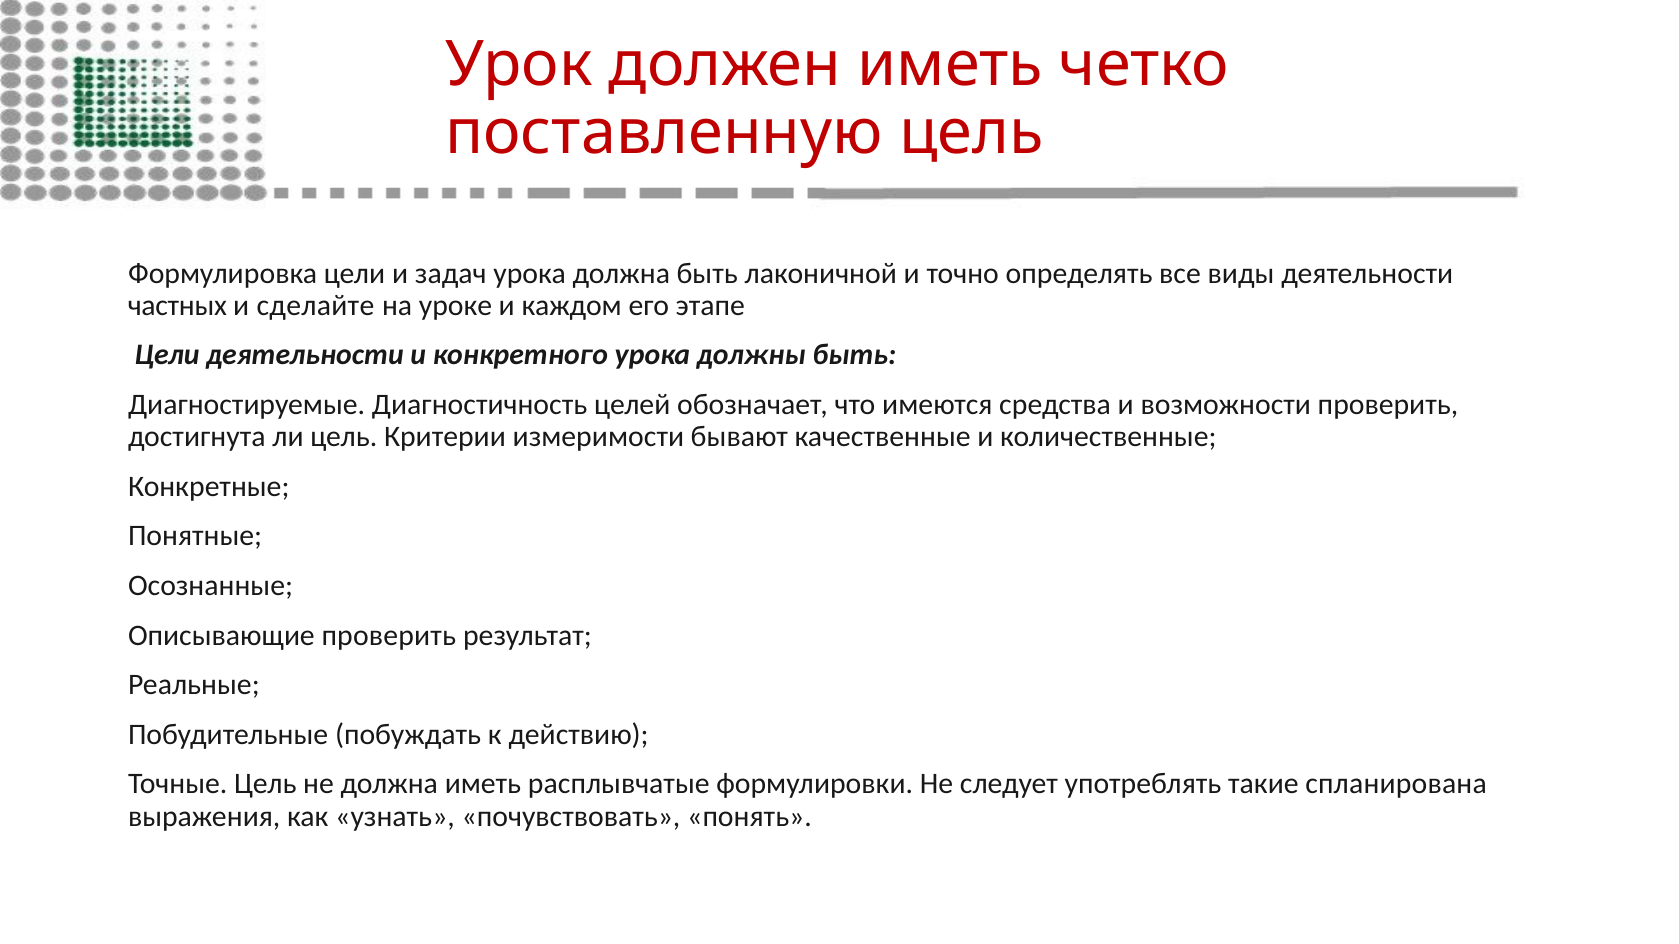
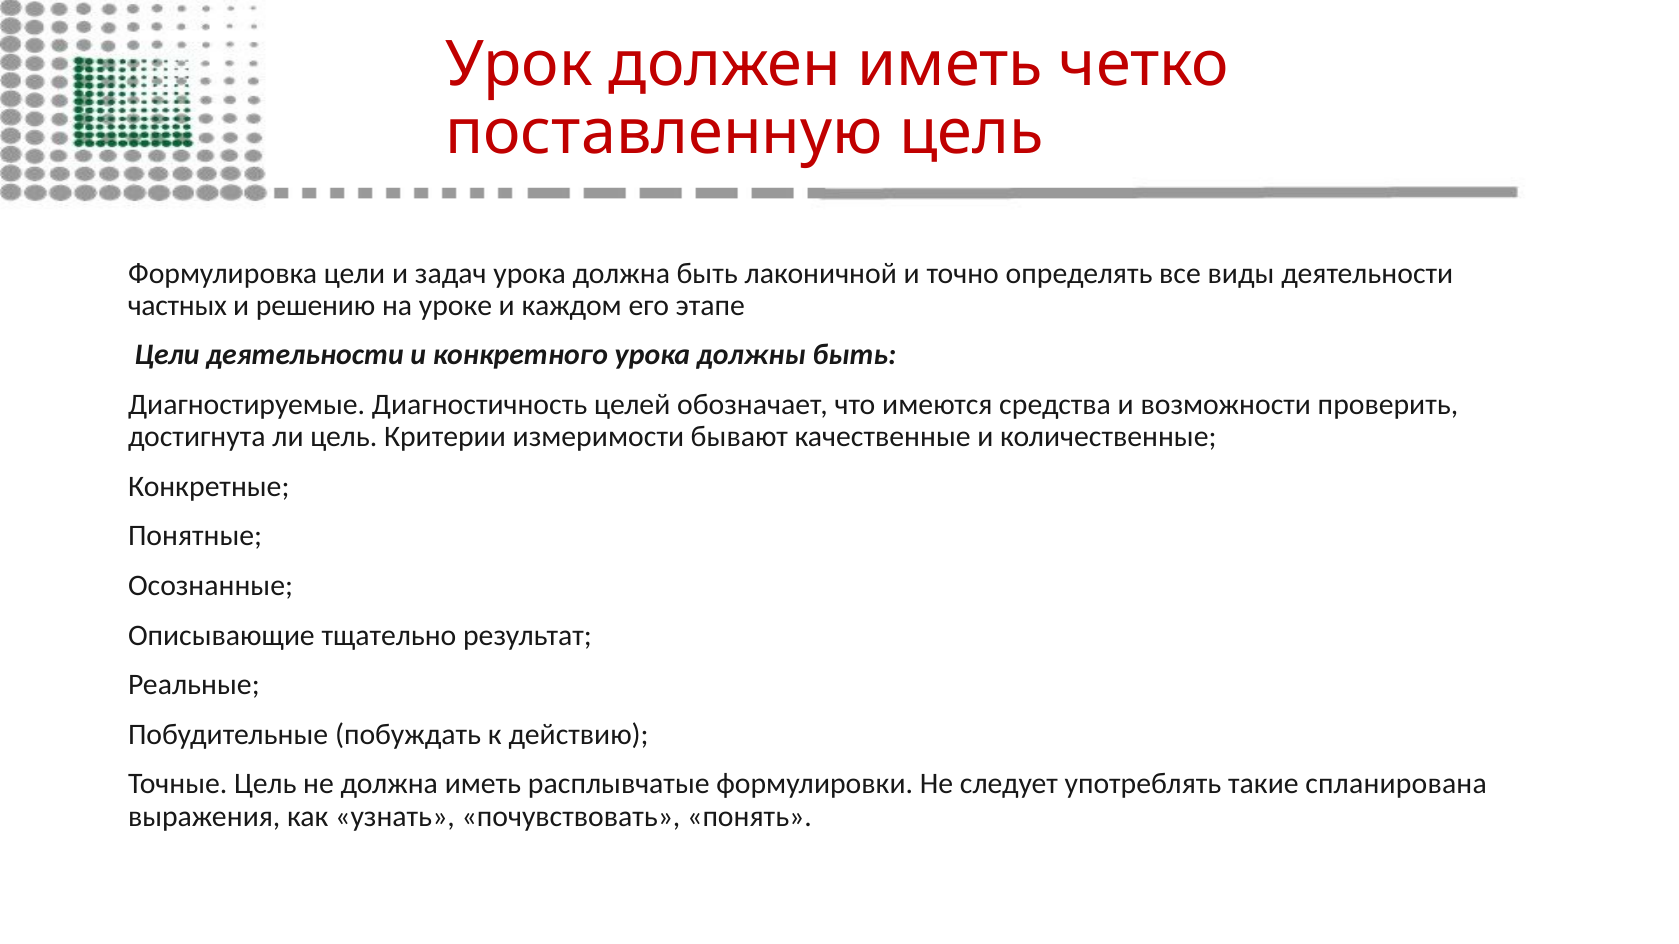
сделайте: сделайте -> решению
Описывающие проверить: проверить -> тщательно
